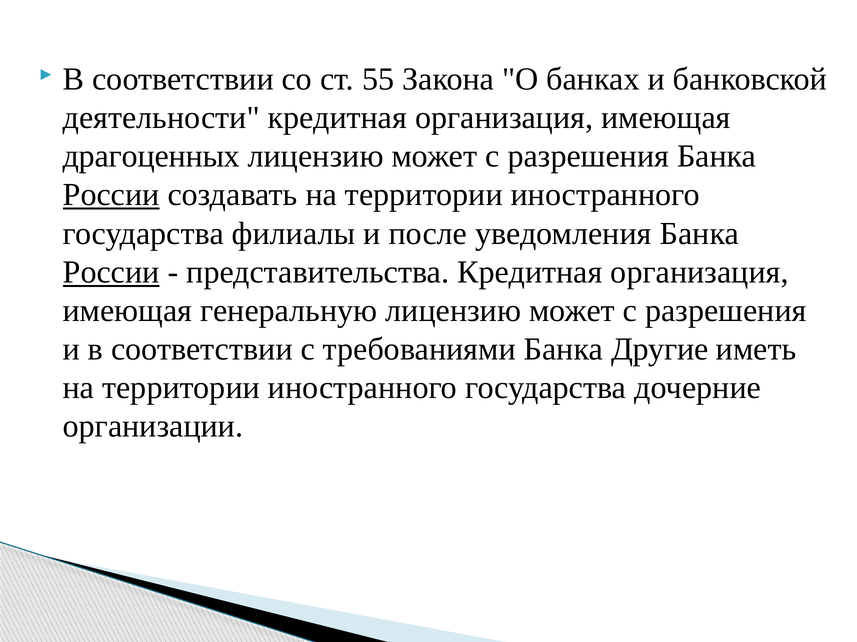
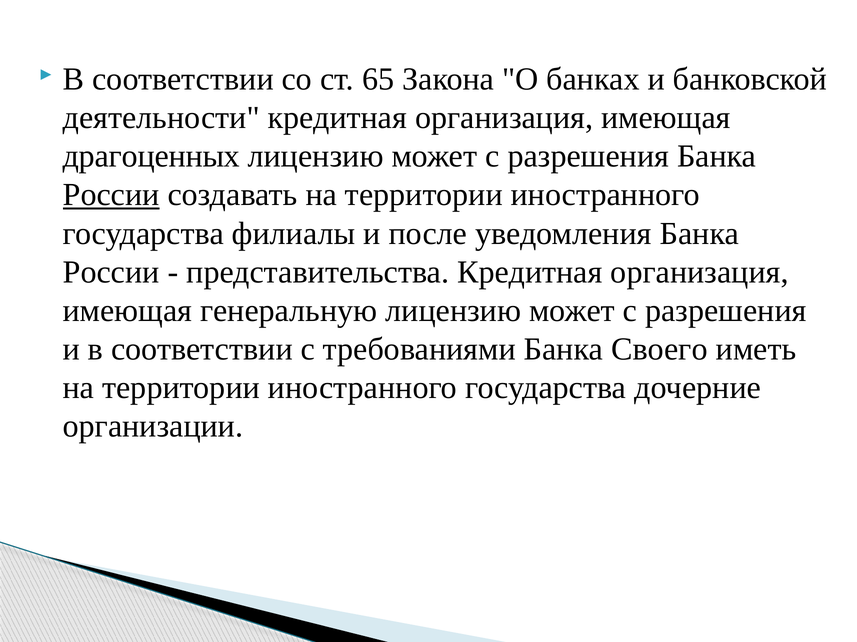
55: 55 -> 65
России at (111, 272) underline: present -> none
Другие: Другие -> Своего
